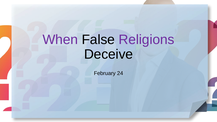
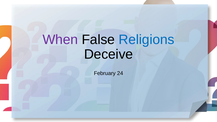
Religions colour: purple -> blue
